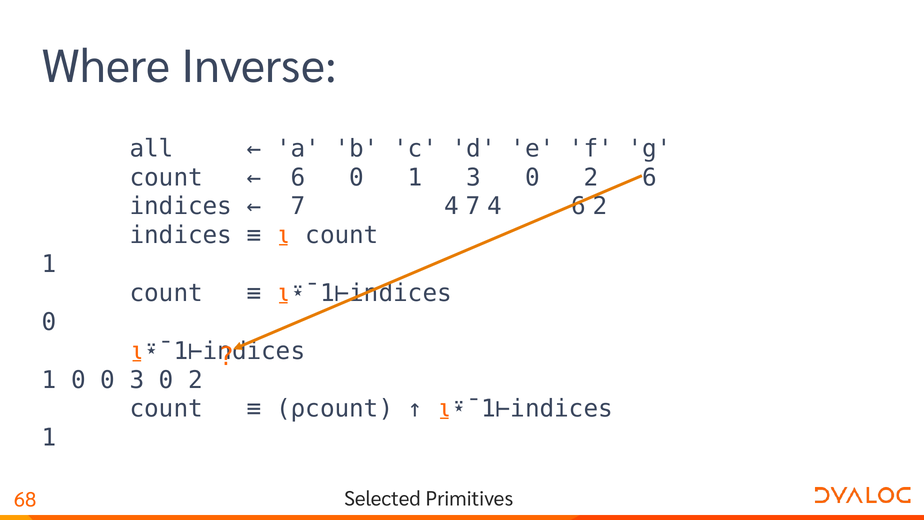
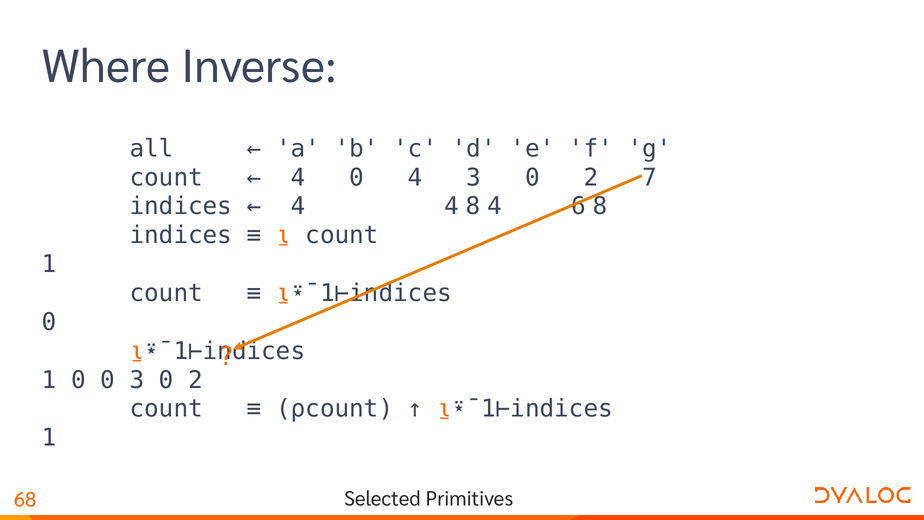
6 at (298, 177): 6 -> 4
0 1: 1 -> 4
2 6: 6 -> 7
7 at (298, 206): 7 -> 4
4 7: 7 -> 8
6 2: 2 -> 8
